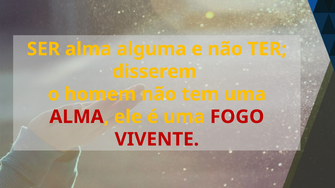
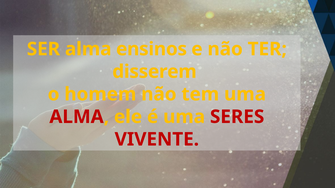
alguma: alguma -> ensinos
FOGO: FOGO -> SERES
